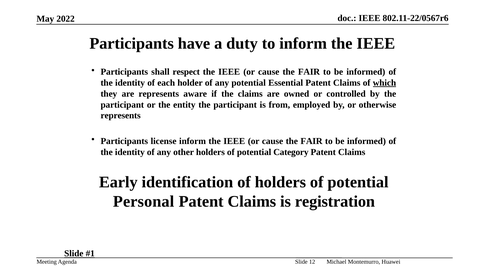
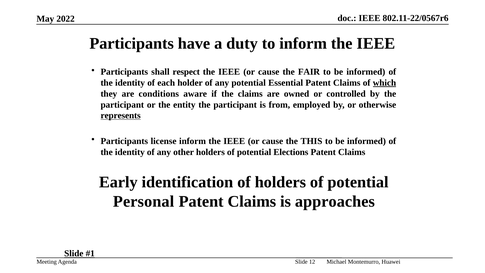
are represents: represents -> conditions
represents at (121, 116) underline: none -> present
FAIR at (312, 141): FAIR -> THIS
Category: Category -> Elections
registration: registration -> approaches
